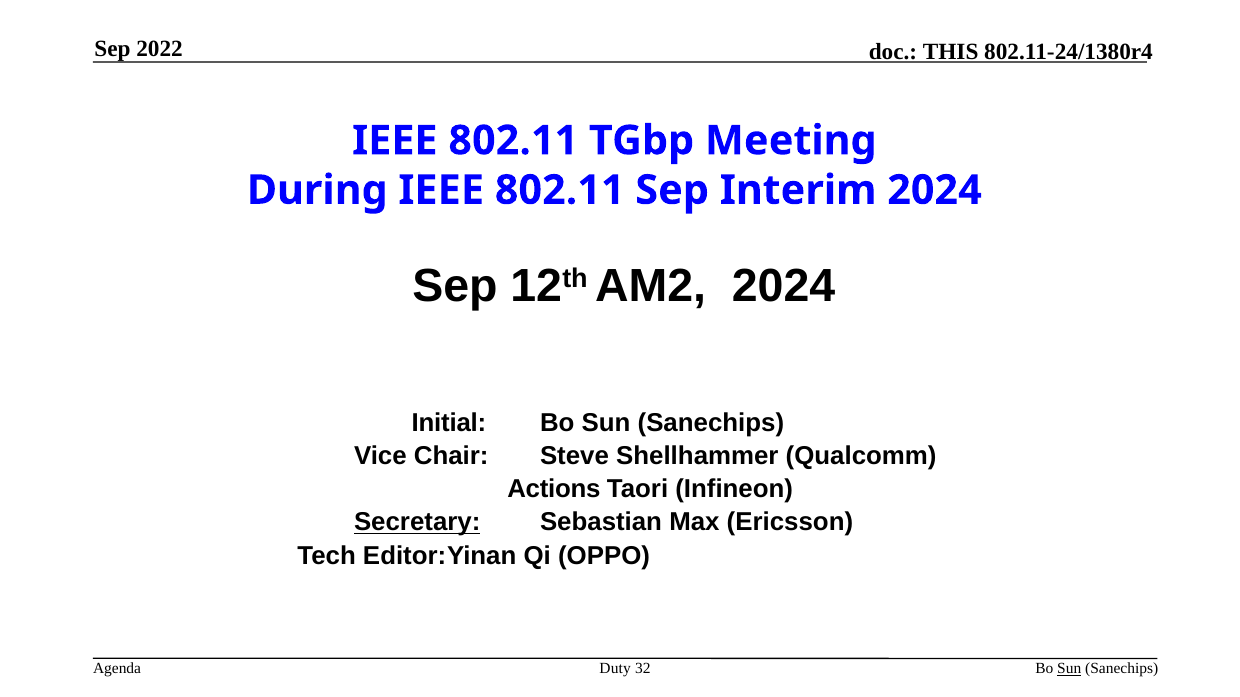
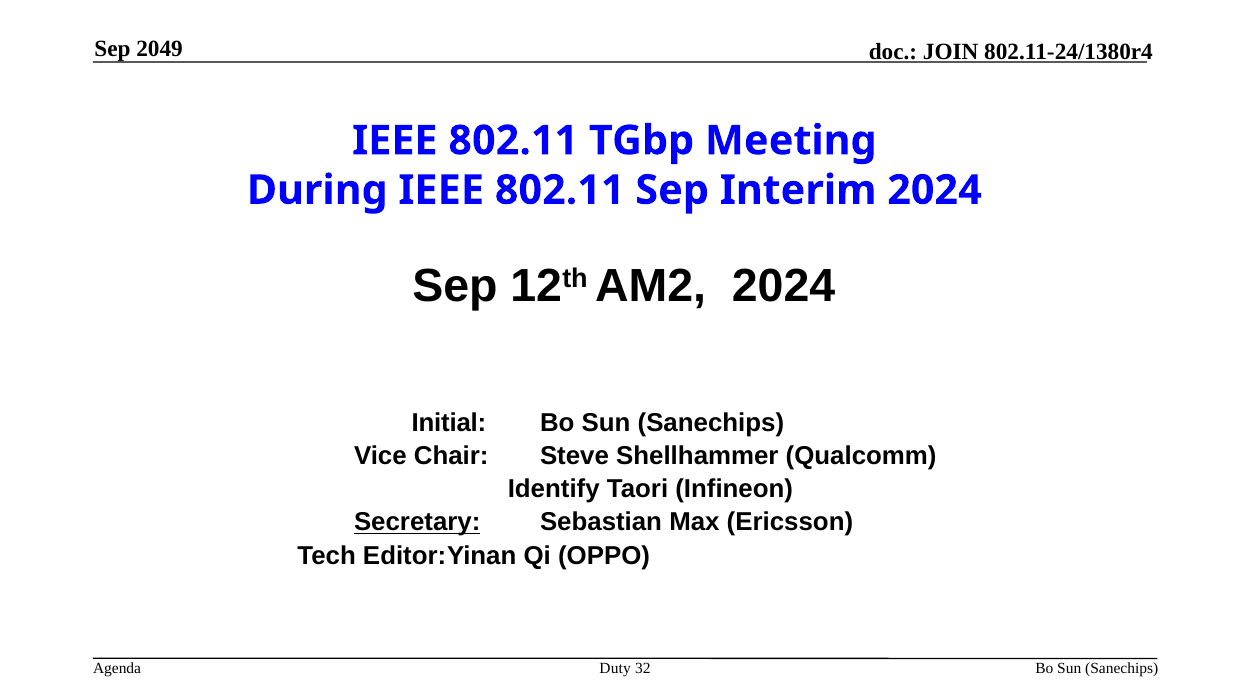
2022: 2022 -> 2049
THIS: THIS -> JOIN
Actions: Actions -> Identify
Sun at (1069, 669) underline: present -> none
